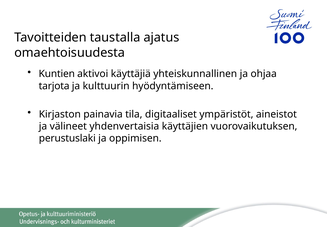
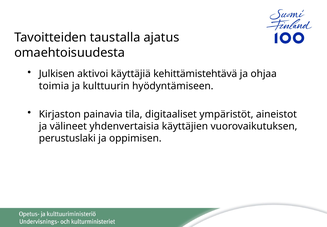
Kuntien: Kuntien -> Julkisen
yhteiskunnallinen: yhteiskunnallinen -> kehittämistehtävä
tarjota: tarjota -> toimia
